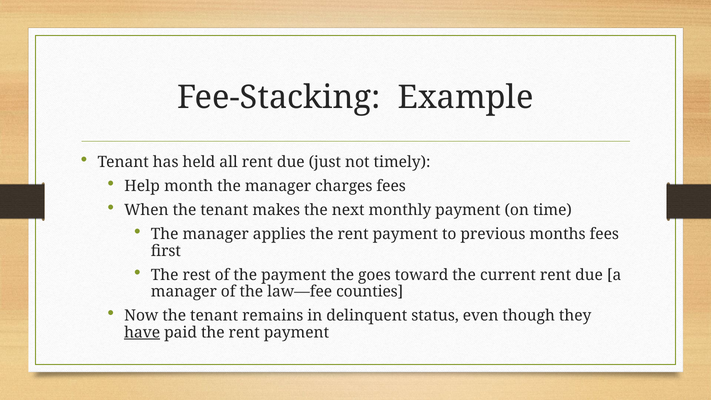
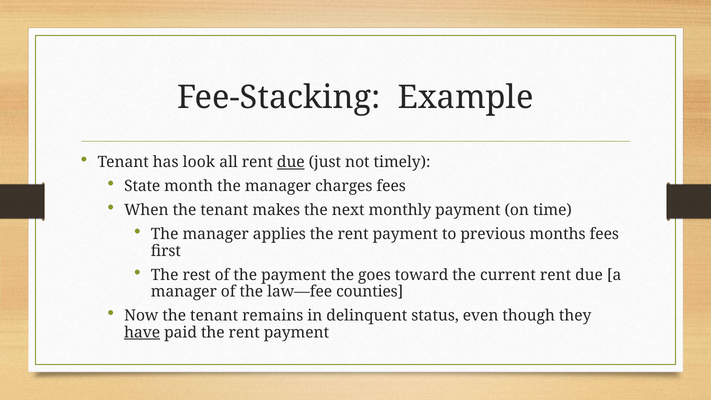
held: held -> look
due at (291, 162) underline: none -> present
Help: Help -> State
